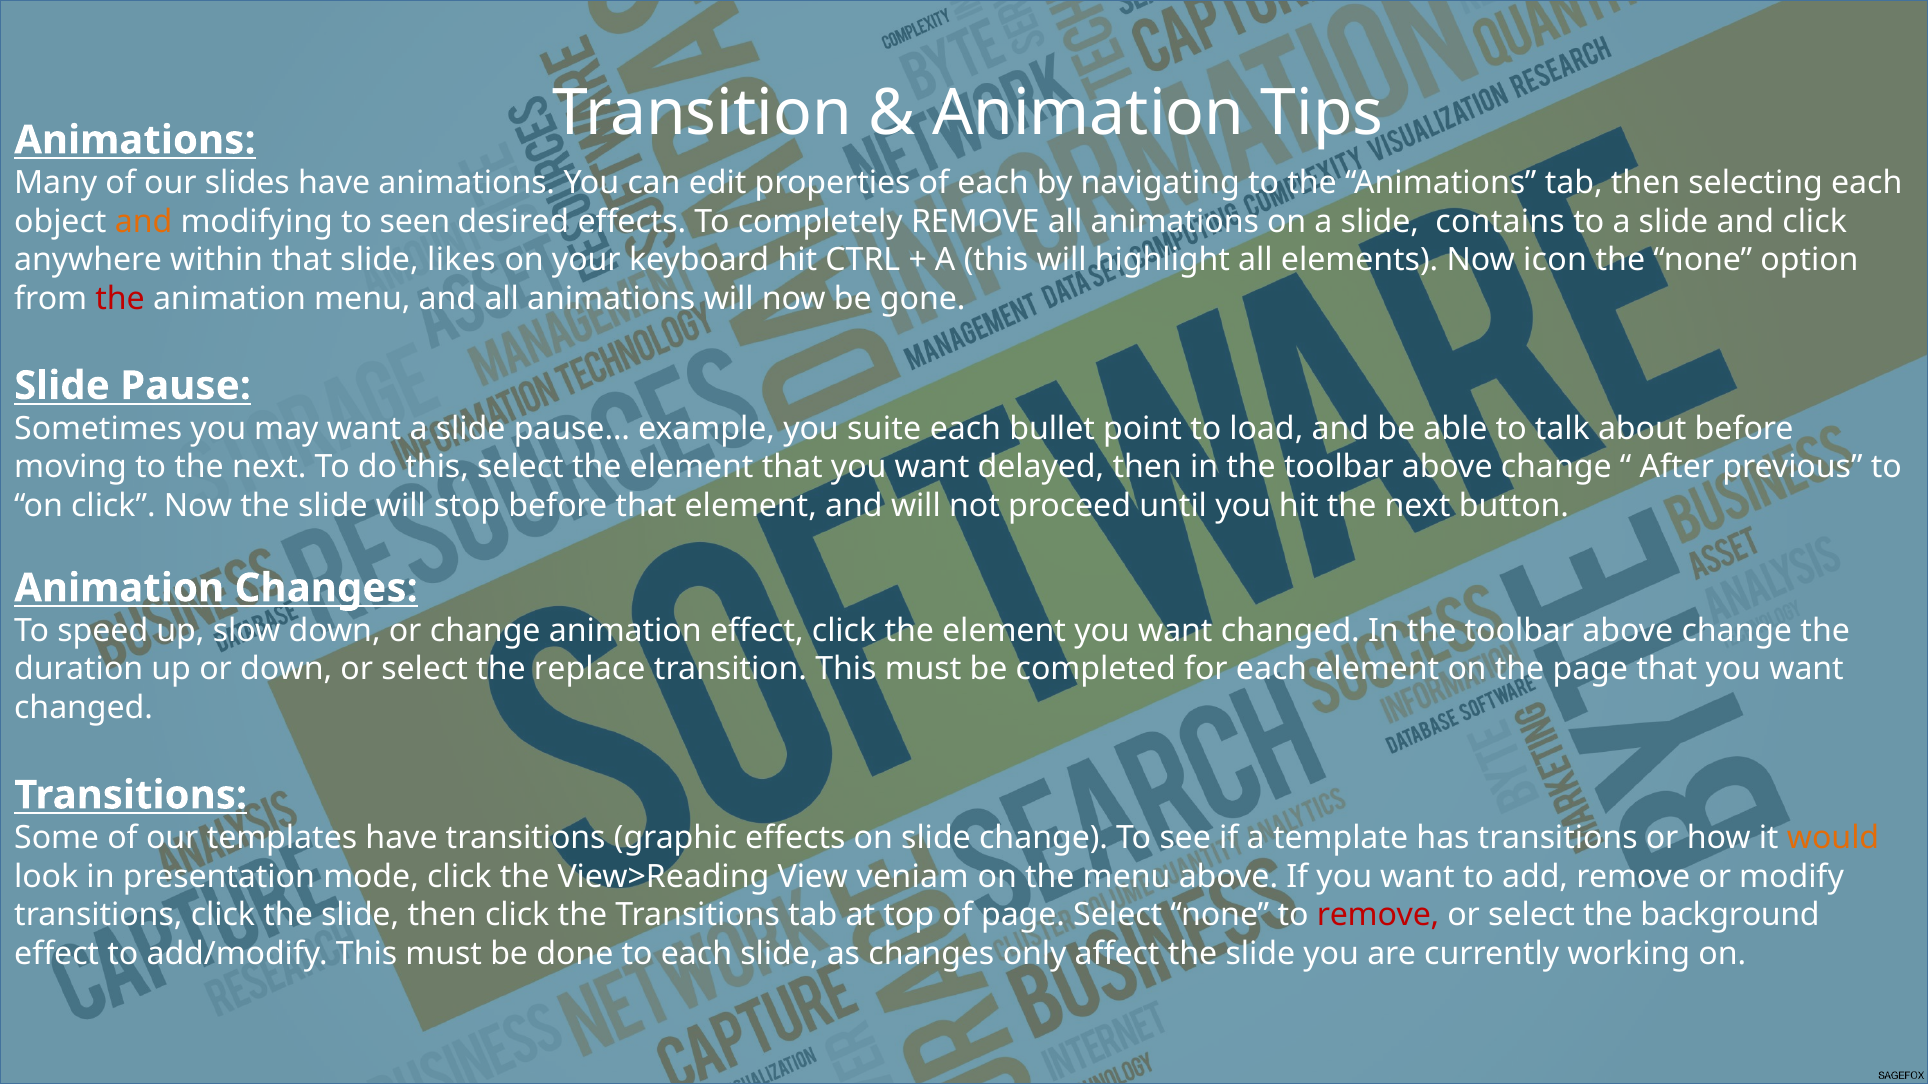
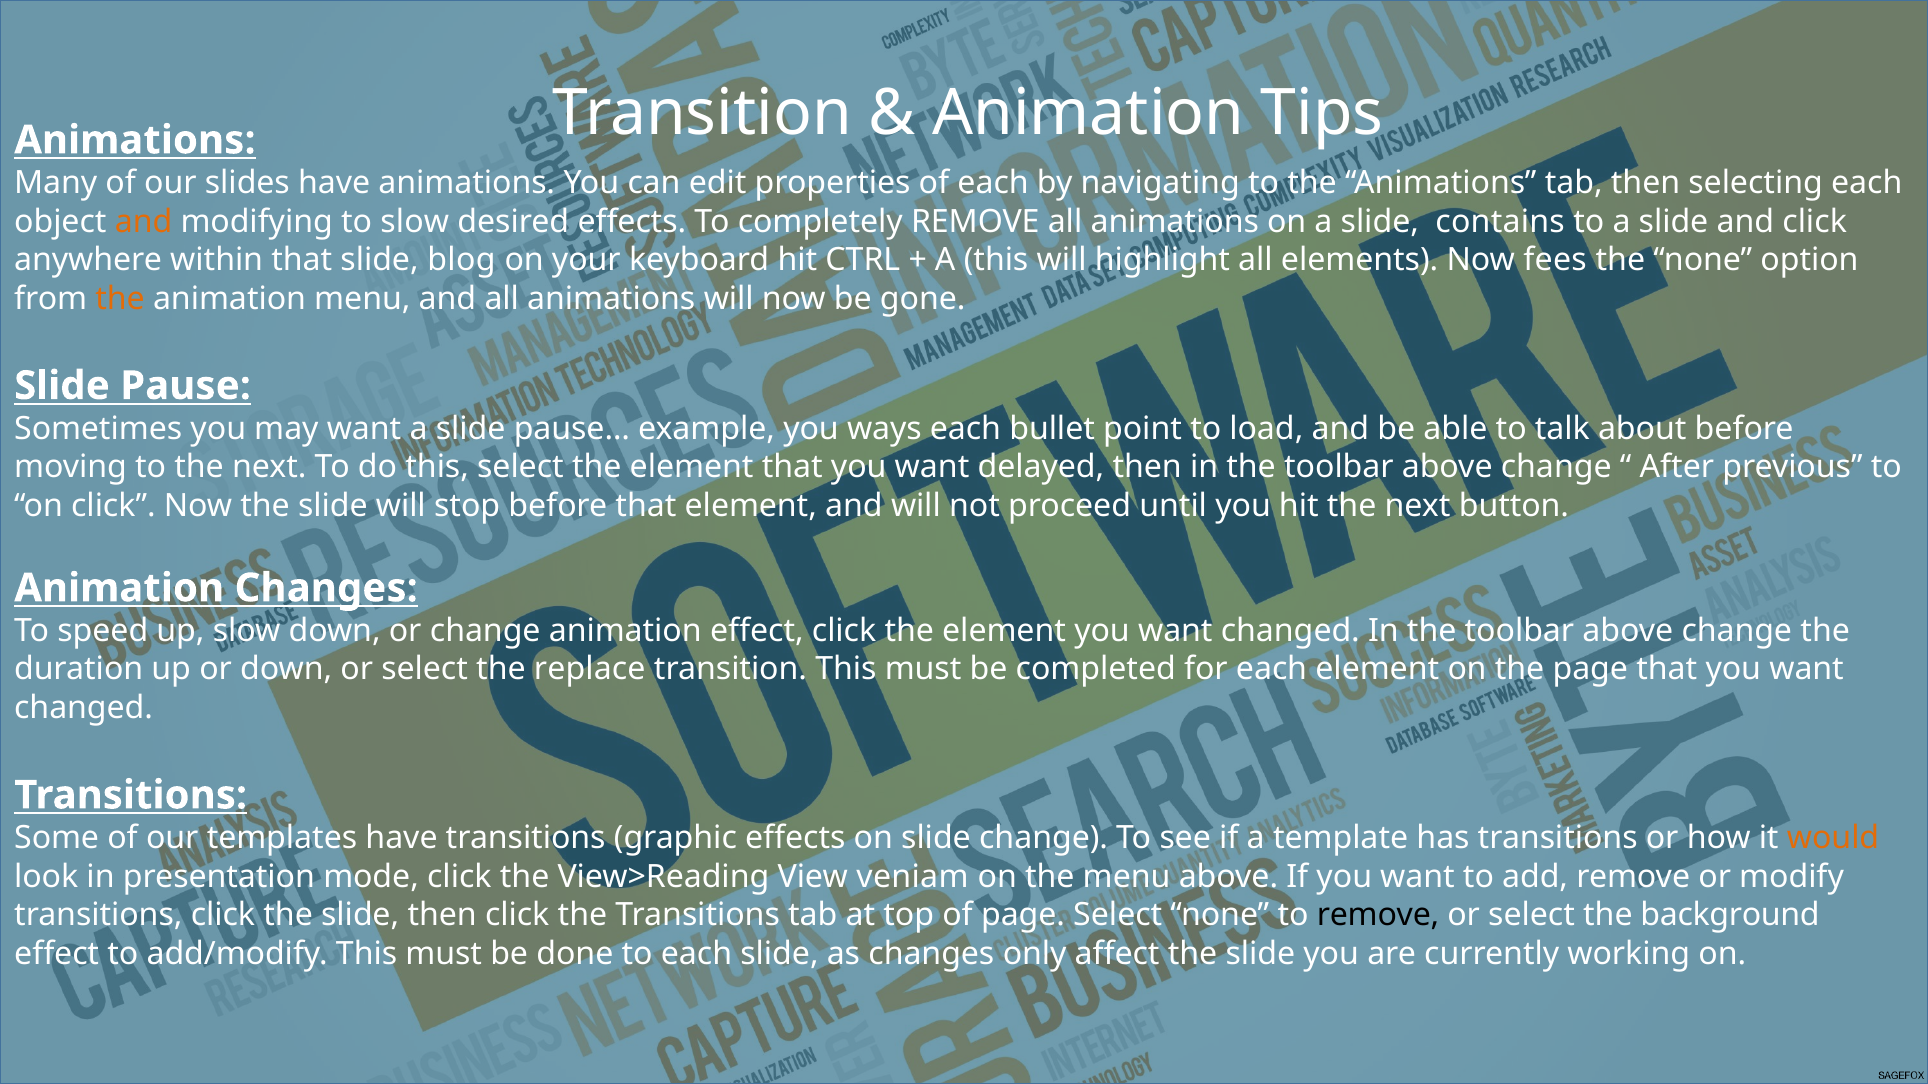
to seen: seen -> slow
likes: likes -> blog
icon: icon -> fees
the at (120, 299) colour: red -> orange
suite: suite -> ways
remove at (1378, 915) colour: red -> black
